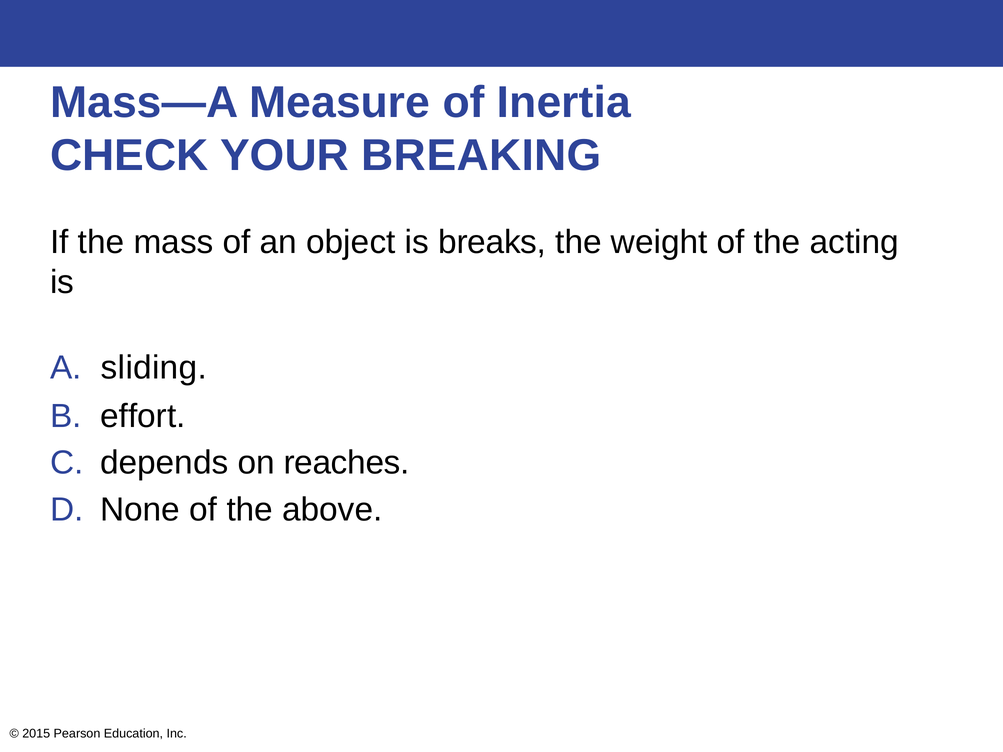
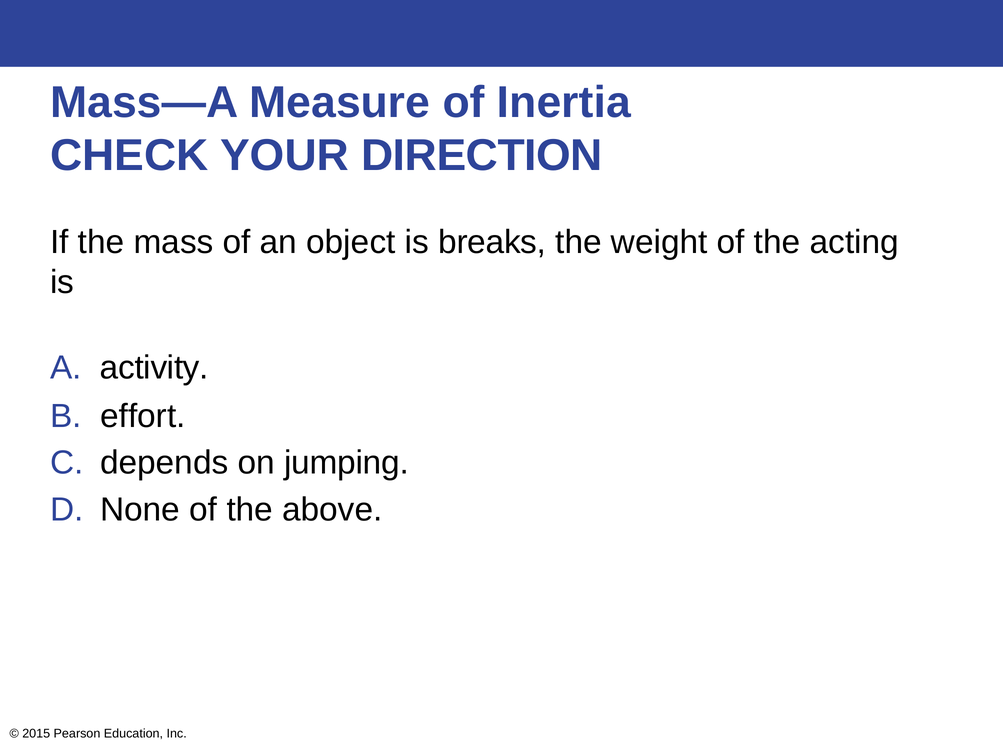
BREAKING: BREAKING -> DIRECTION
sliding: sliding -> activity
reaches: reaches -> jumping
